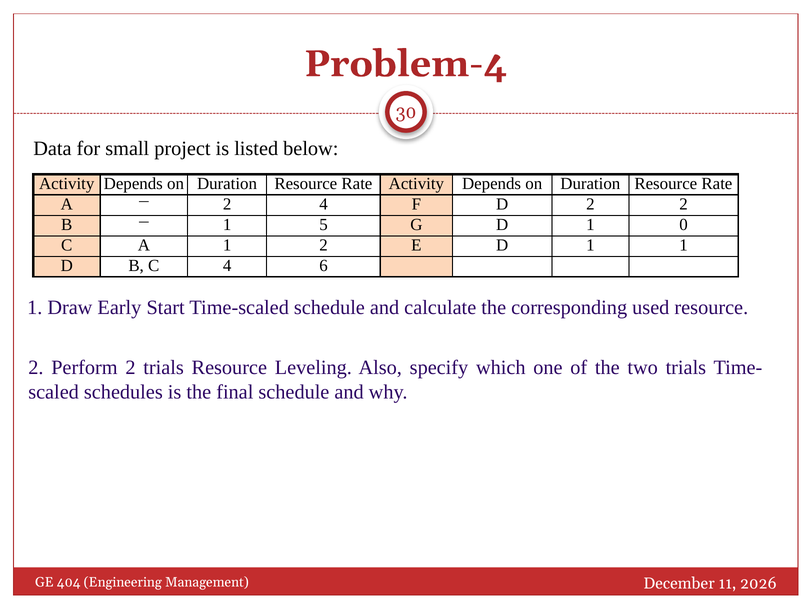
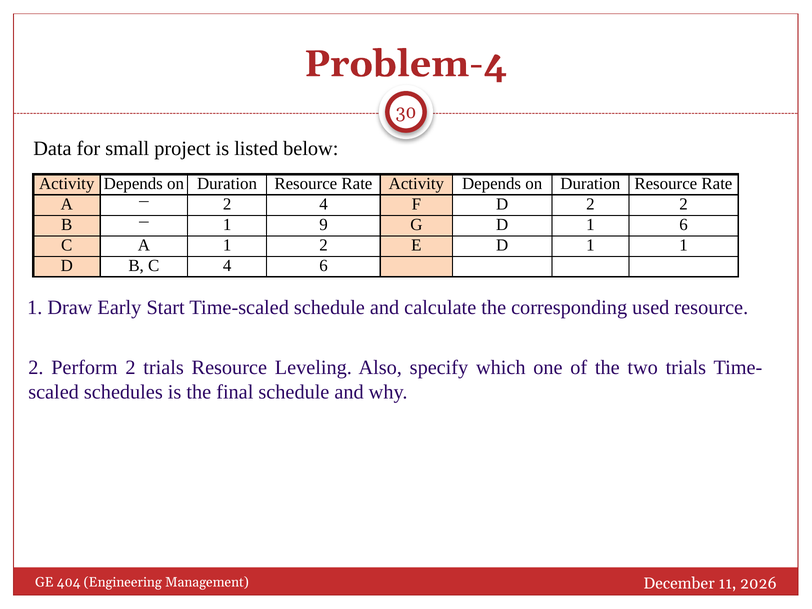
5: 5 -> 9
1 0: 0 -> 6
